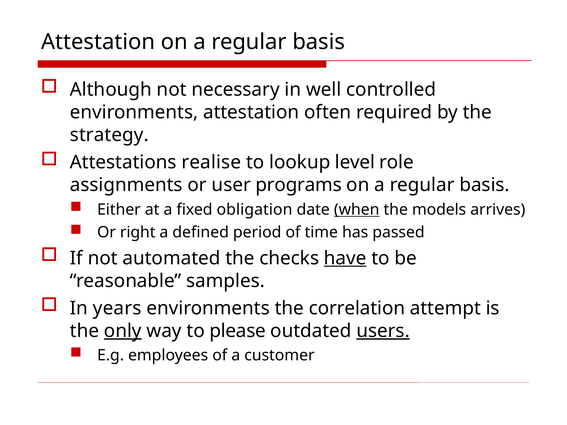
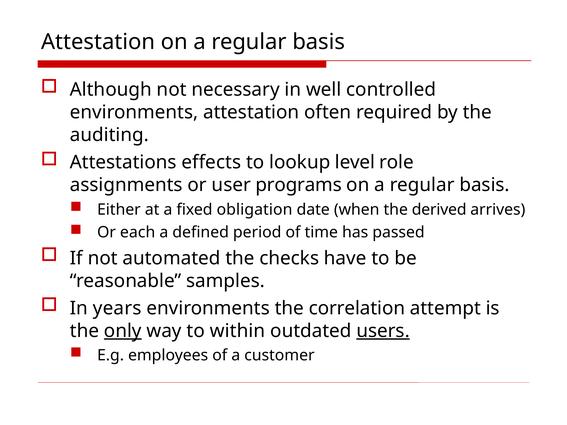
strategy: strategy -> auditing
realise: realise -> effects
when underline: present -> none
models: models -> derived
right: right -> each
have underline: present -> none
please: please -> within
